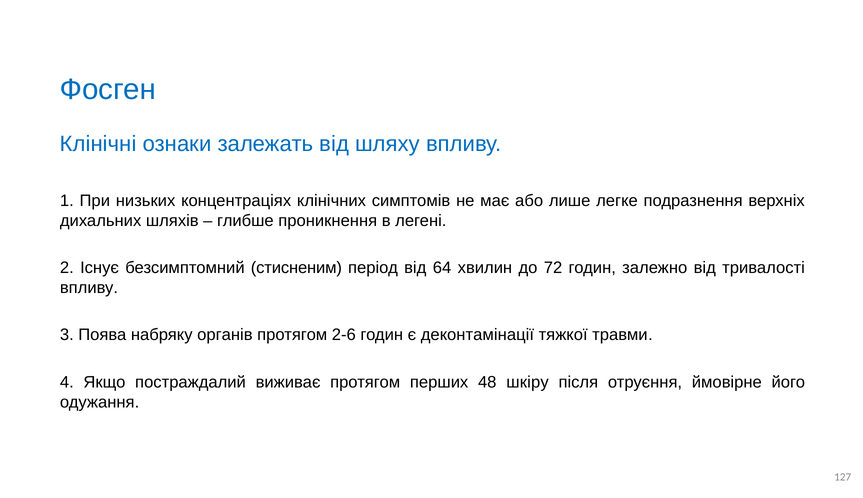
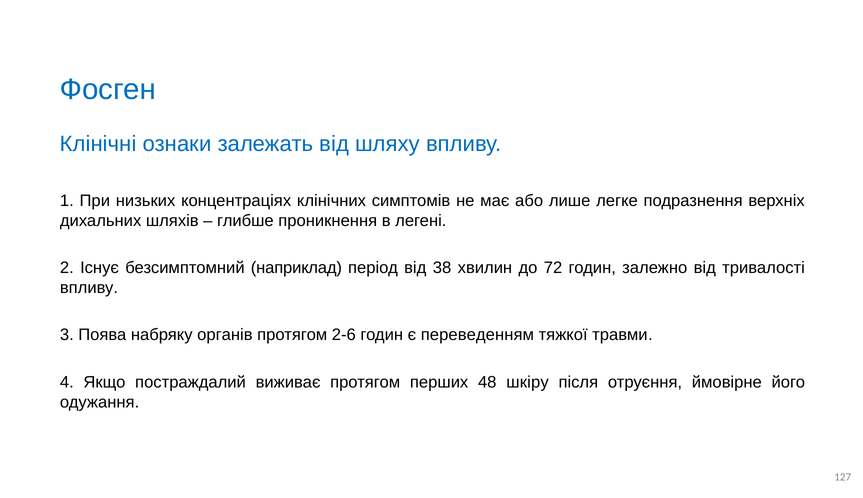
стисненим: стисненим -> наприклад
64: 64 -> 38
деконтамінації: деконтамінації -> переведенням
